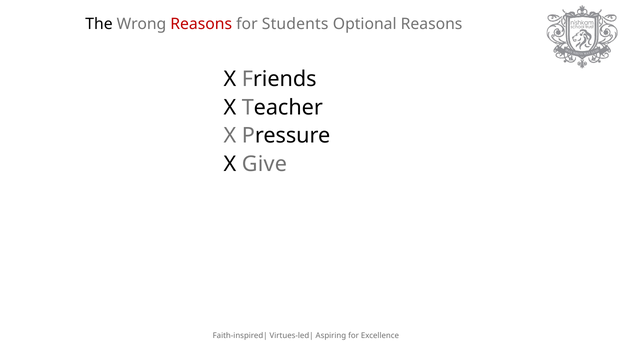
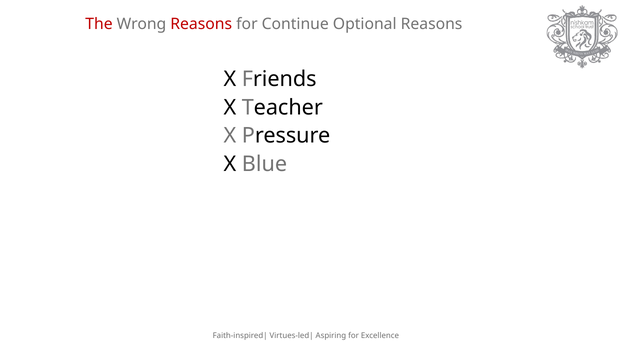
The colour: black -> red
Students: Students -> Continue
Give: Give -> Blue
